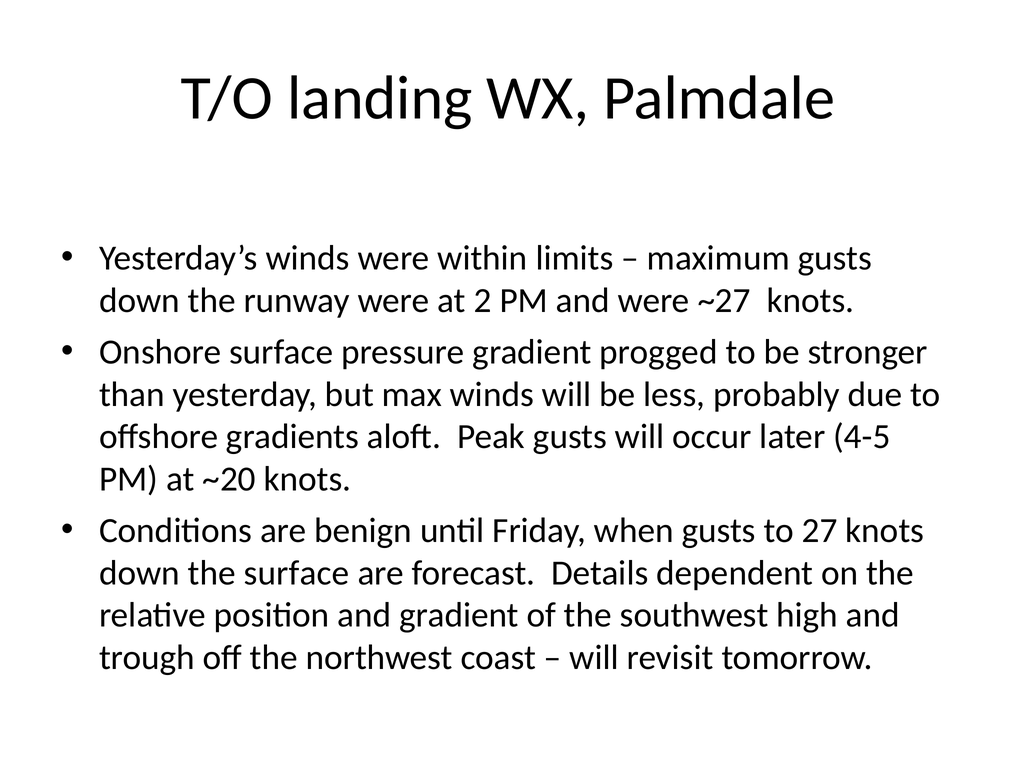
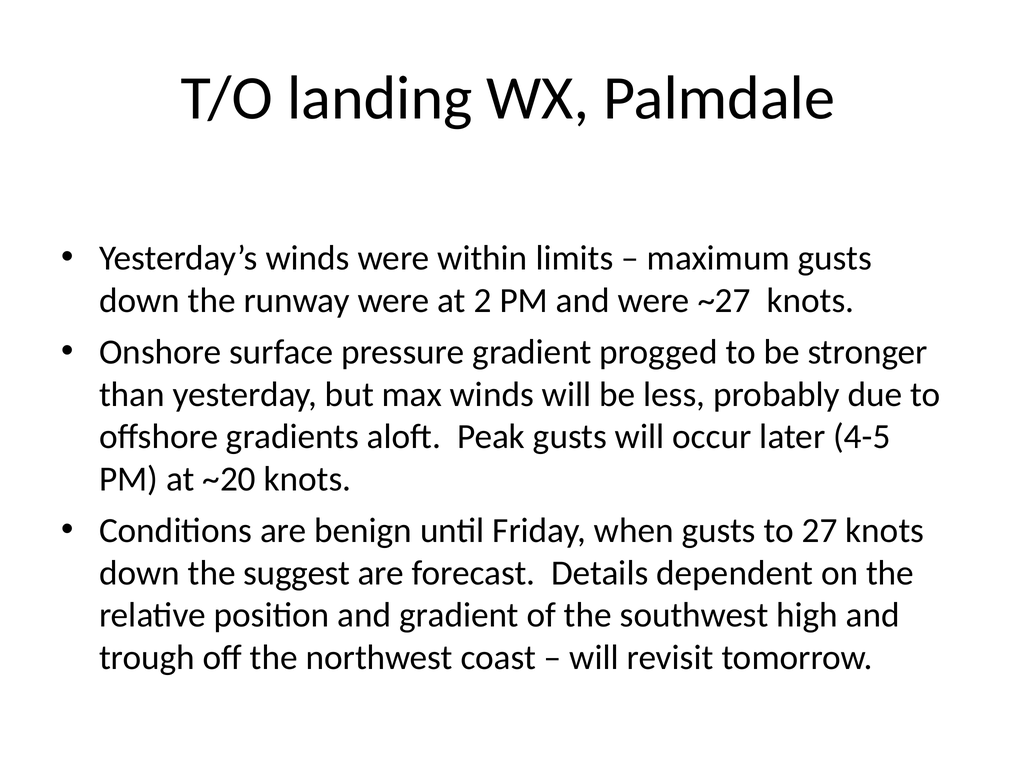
the surface: surface -> suggest
